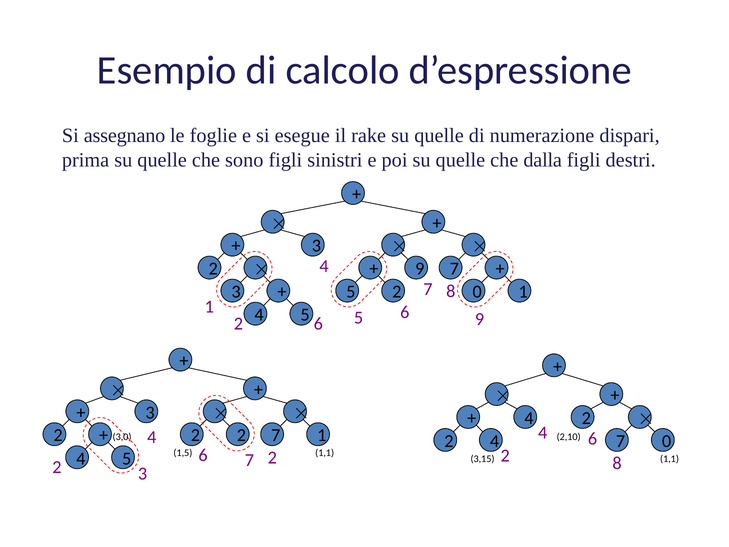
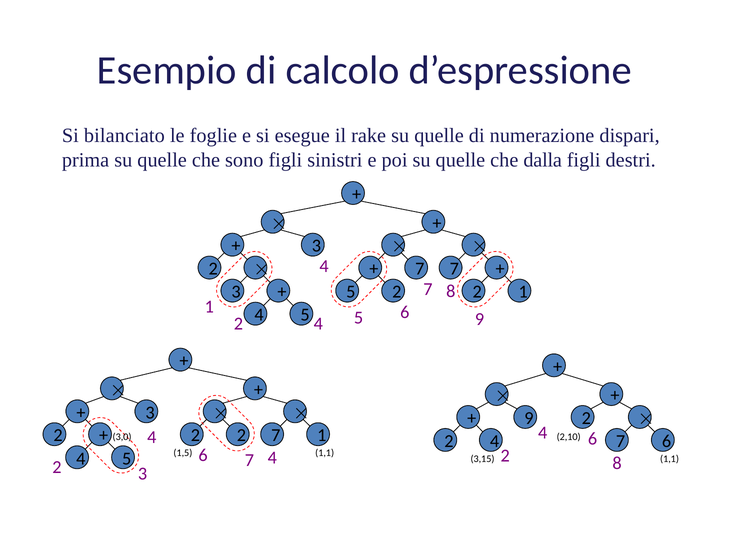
assegnano: assegnano -> bilanciato
9 at (420, 269): 9 -> 7
2 0: 0 -> 2
6 at (318, 324): 6 -> 4
4 at (529, 418): 4 -> 9
0 at (667, 441): 0 -> 6
7 2: 2 -> 4
